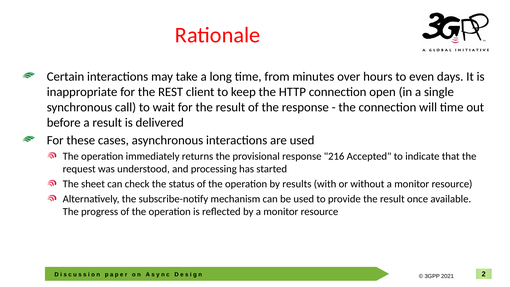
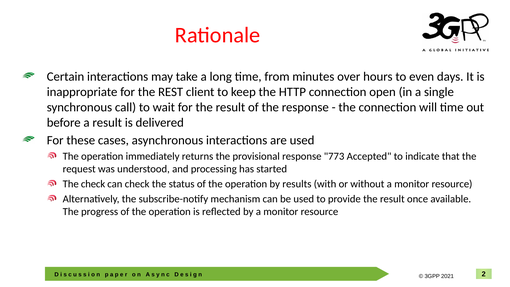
216: 216 -> 773
The sheet: sheet -> check
